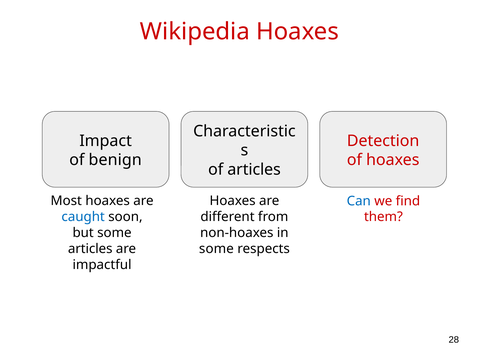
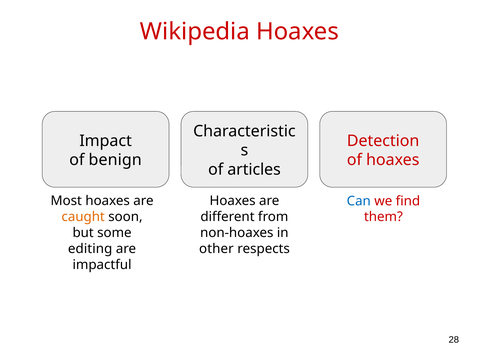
caught colour: blue -> orange
articles at (90, 249): articles -> editing
some at (216, 249): some -> other
